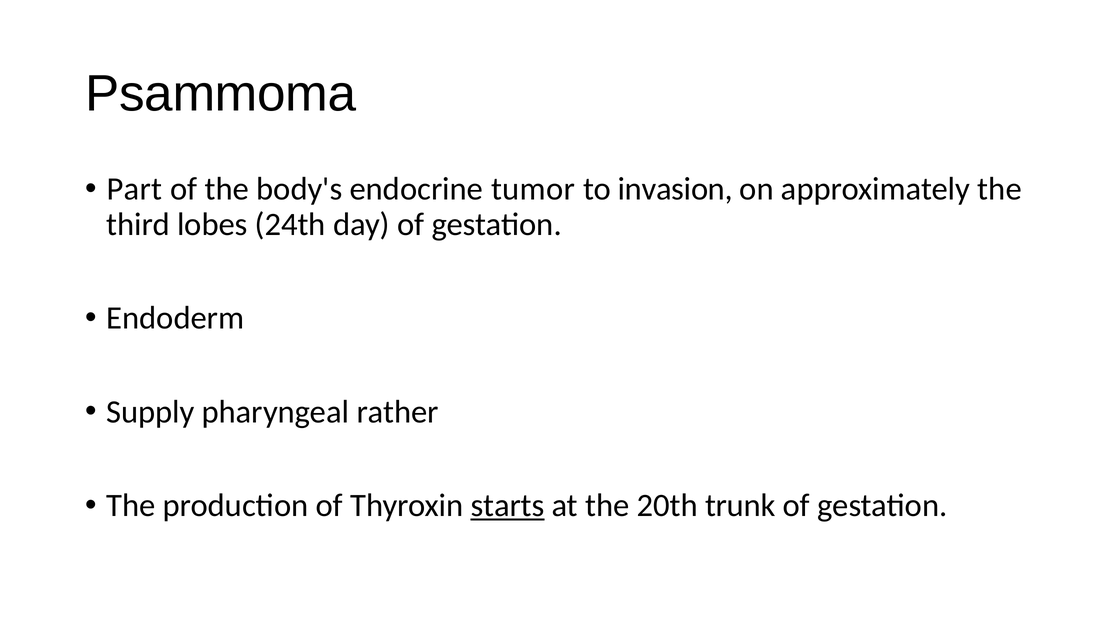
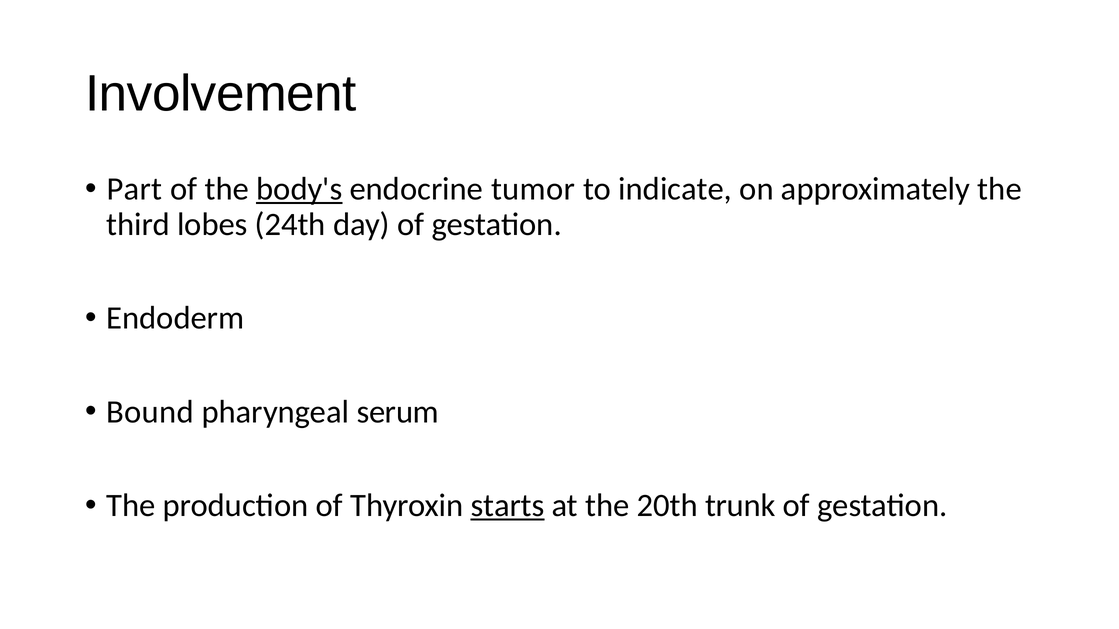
Psammoma: Psammoma -> Involvement
body's underline: none -> present
invasion: invasion -> indicate
Supply: Supply -> Bound
rather: rather -> serum
